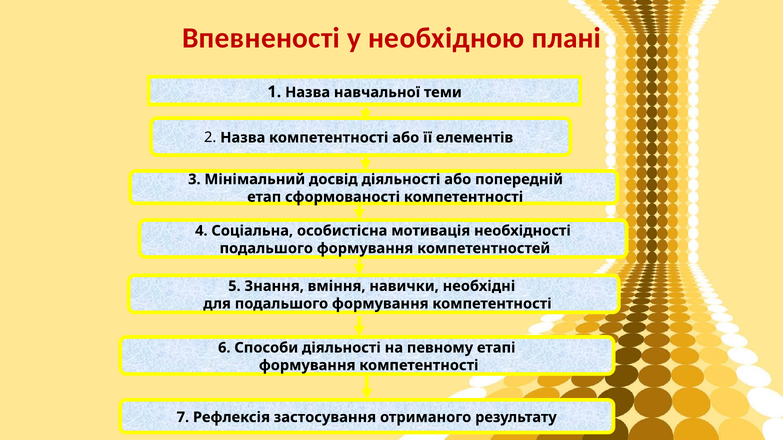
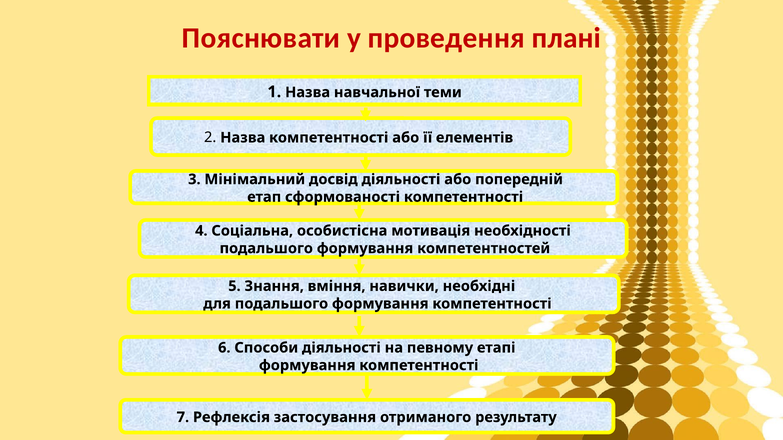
Впевненості: Впевненості -> Пояснювати
необхідною: необхідною -> проведення
